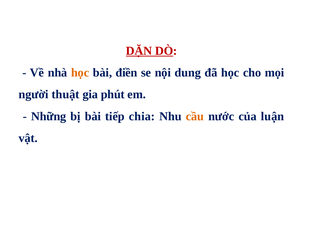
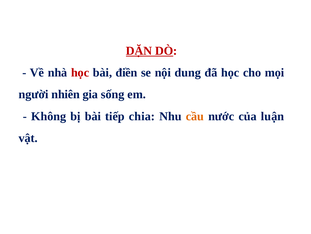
học at (80, 72) colour: orange -> red
thuật: thuật -> nhiên
phút: phút -> sống
Những: Những -> Không
